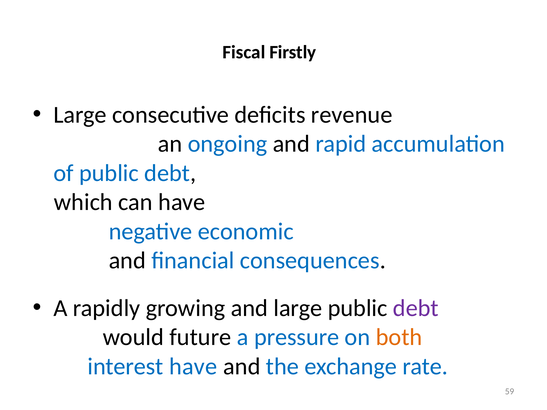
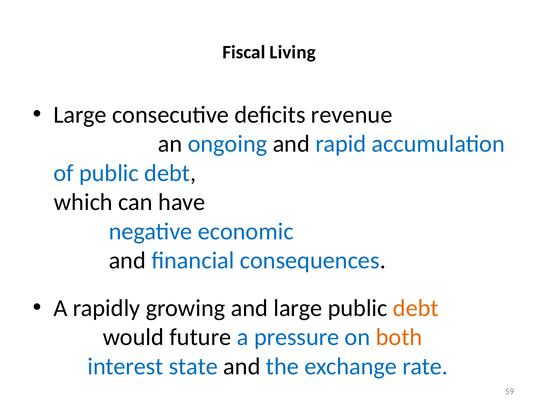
Firstly: Firstly -> Living
debt at (416, 308) colour: purple -> orange
interest have: have -> state
